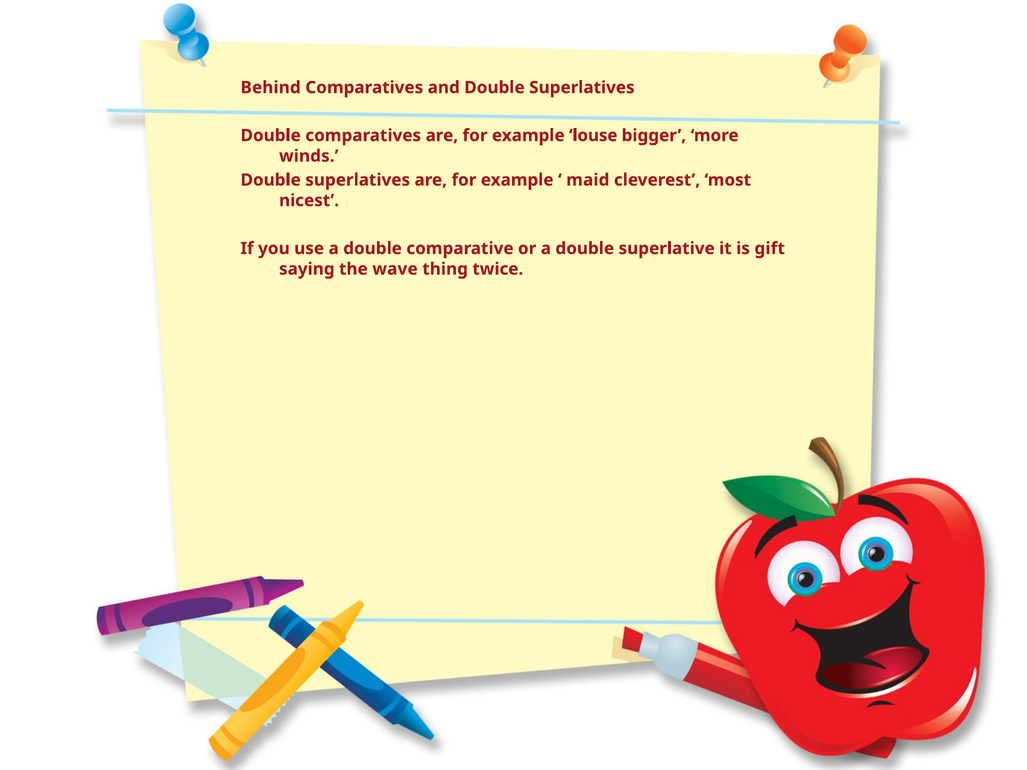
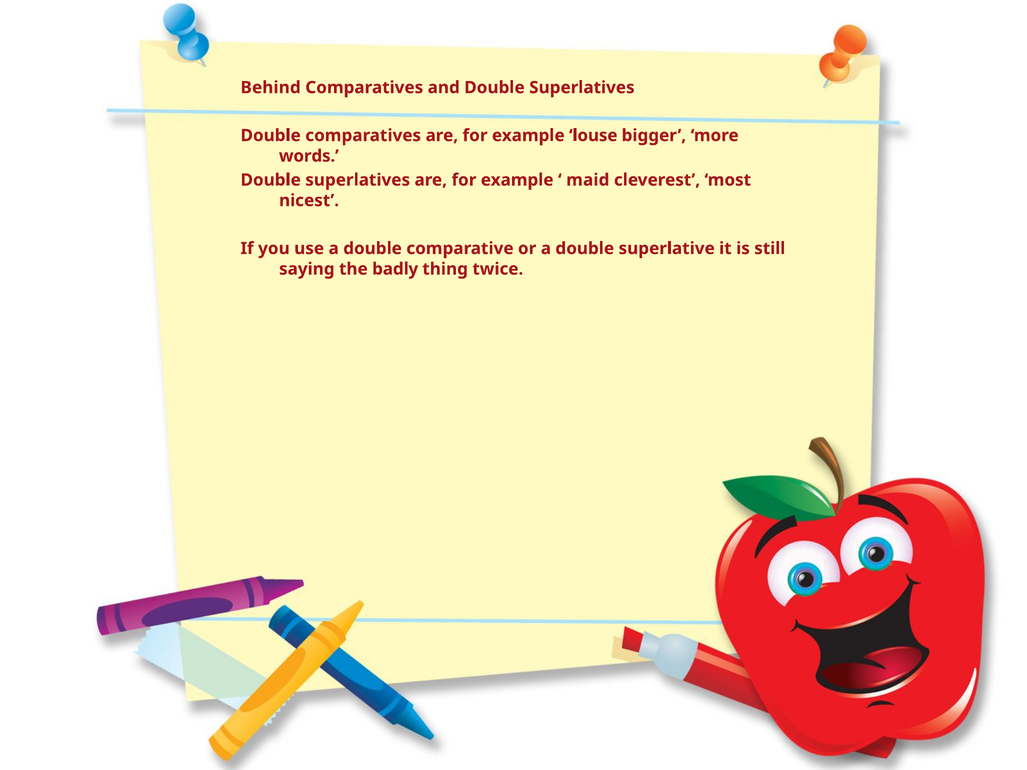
winds: winds -> words
gift: gift -> still
wave: wave -> badly
